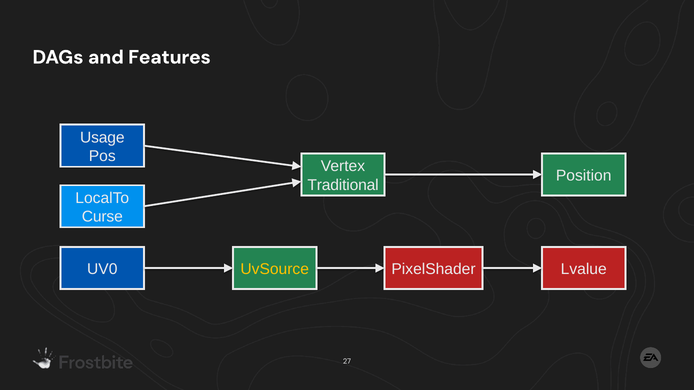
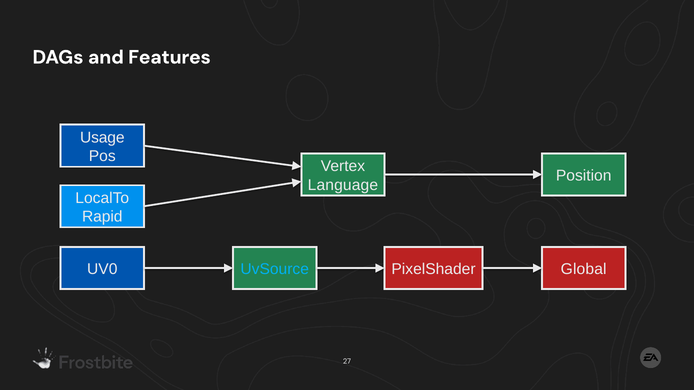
Traditional: Traditional -> Language
Curse: Curse -> Rapid
UvSource colour: yellow -> light blue
Lvalue: Lvalue -> Global
